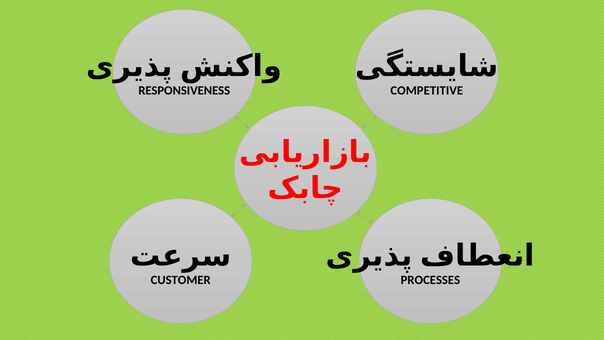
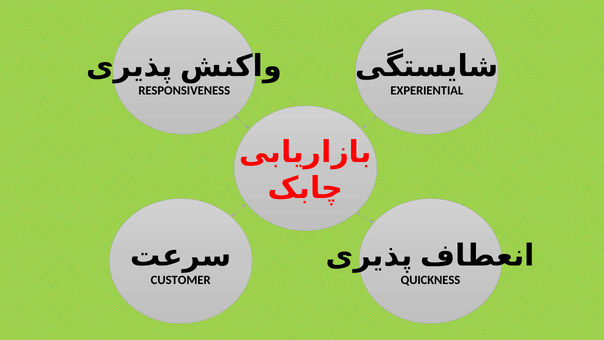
COMPETITIVE: COMPETITIVE -> EXPERIENTIAL
PROCESSES: PROCESSES -> QUICKNESS
